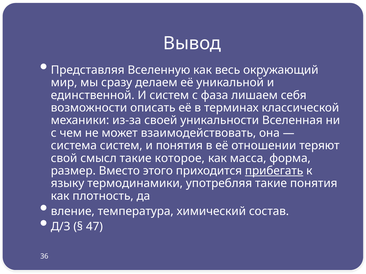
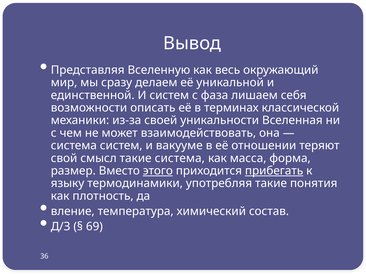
и понятия: понятия -> вакууме
такие которое: которое -> система
этого underline: none -> present
47: 47 -> 69
